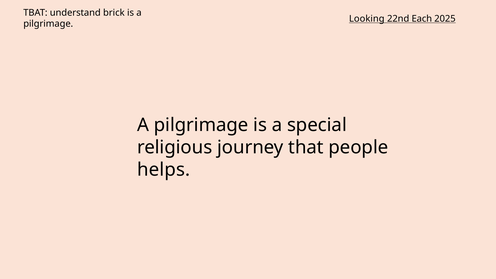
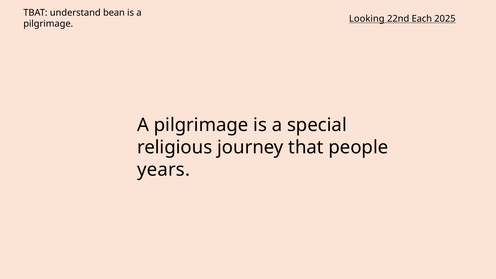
brick: brick -> bean
helps: helps -> years
